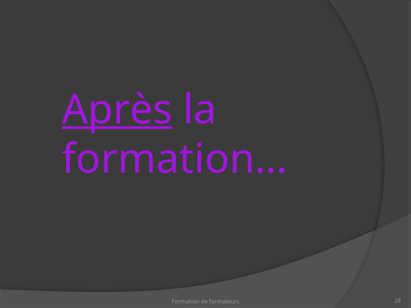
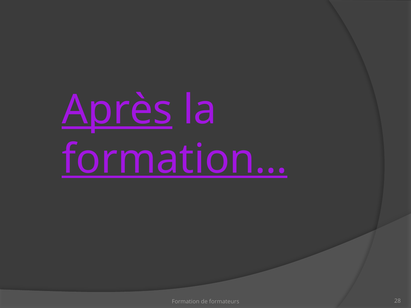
formation… underline: none -> present
